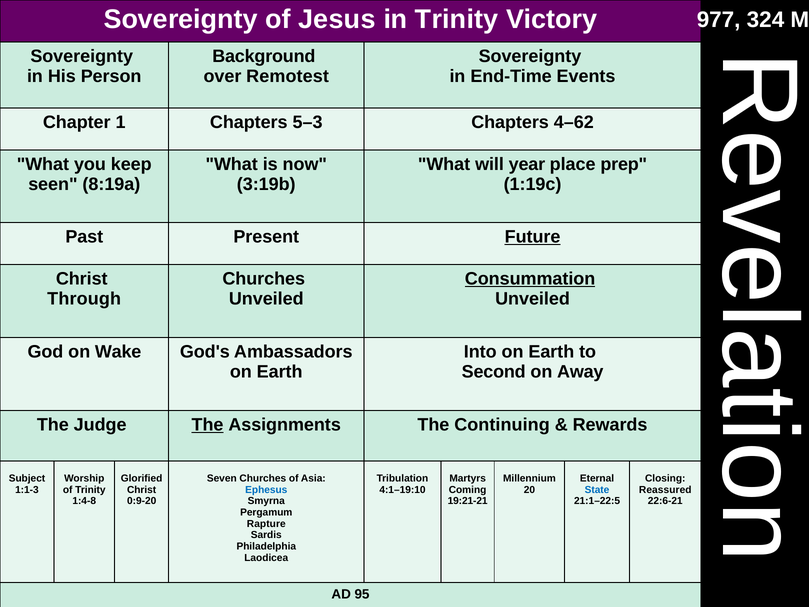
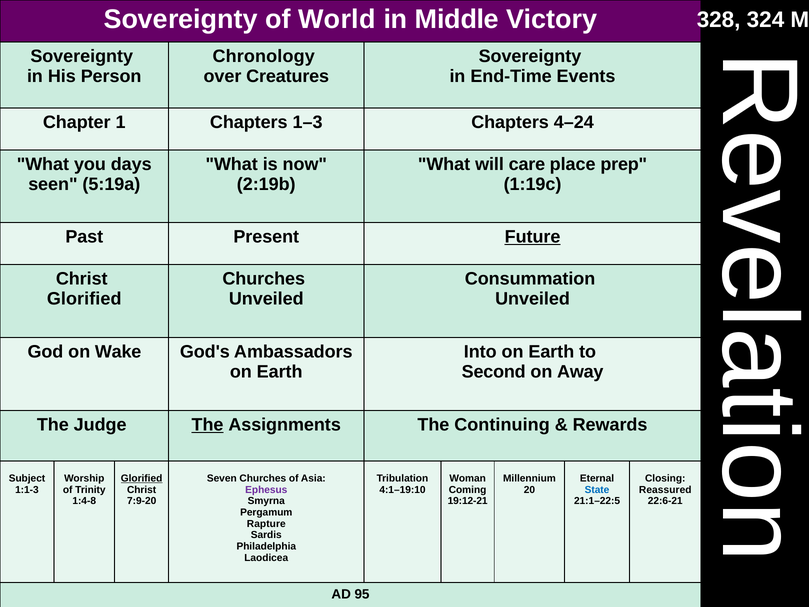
Jesus: Jesus -> World
in Trinity: Trinity -> Middle
977: 977 -> 328
Background: Background -> Chronology
Remotest: Remotest -> Creatures
5–3: 5–3 -> 1–3
4–62: 4–62 -> 4–24
keep: keep -> days
year: year -> care
8:19a: 8:19a -> 5:19a
3:19b: 3:19b -> 2:19b
Consummation underline: present -> none
Through at (84, 299): Through -> Glorified
Glorified at (142, 478) underline: none -> present
Martyrs: Martyrs -> Woman
Ephesus colour: blue -> purple
0:9-20: 0:9-20 -> 7:9-20
19:21-21: 19:21-21 -> 19:12-21
